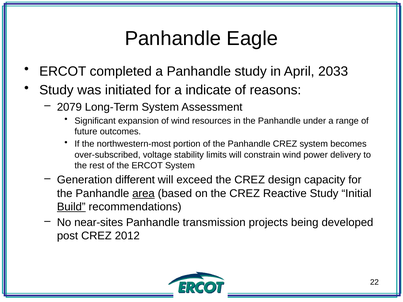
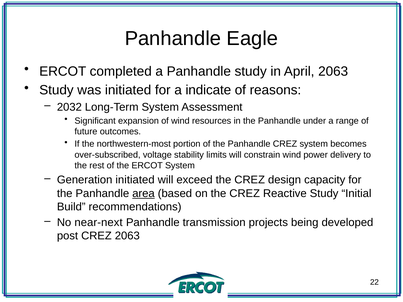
April 2033: 2033 -> 2063
2079: 2079 -> 2032
Generation different: different -> initiated
Build underline: present -> none
near-sites: near-sites -> near-next
CREZ 2012: 2012 -> 2063
